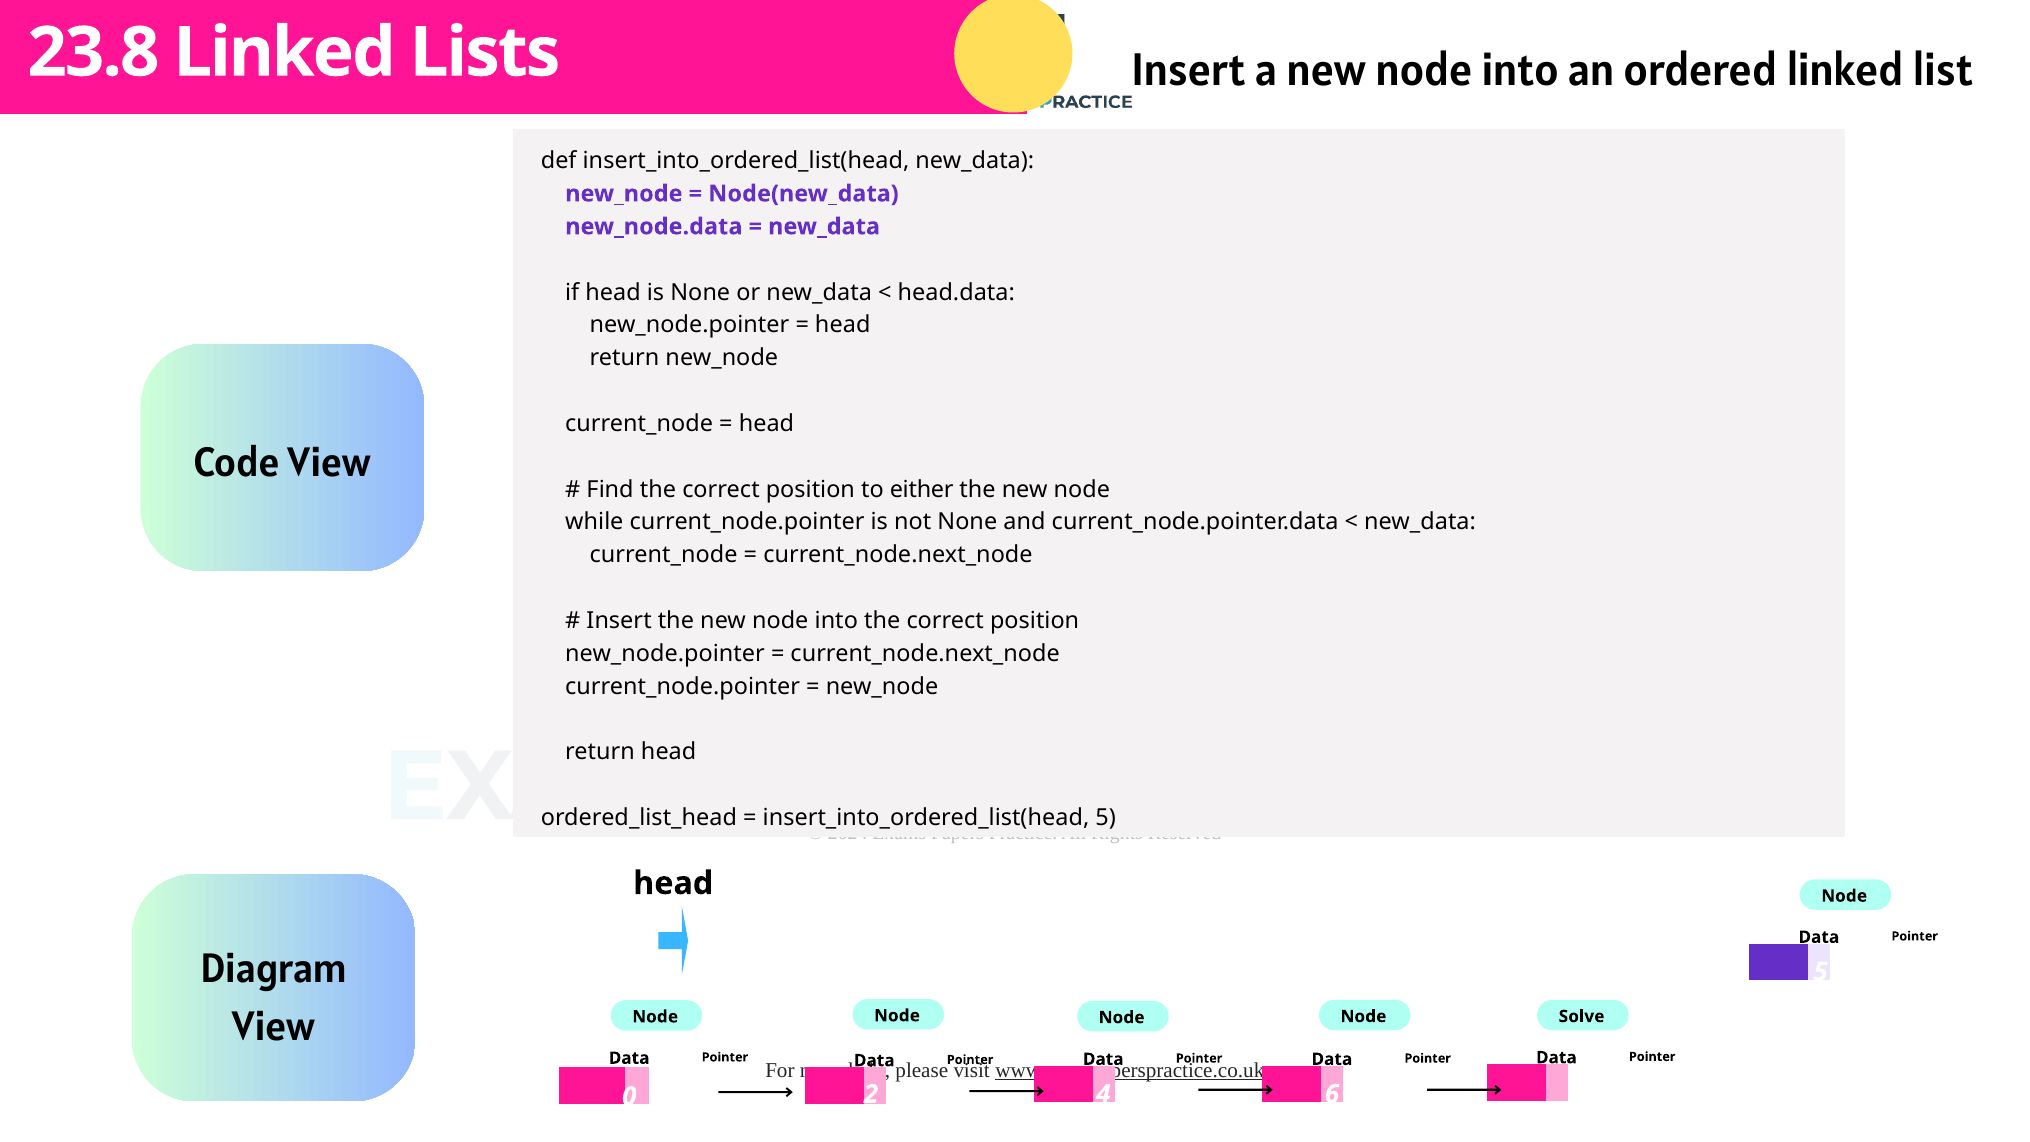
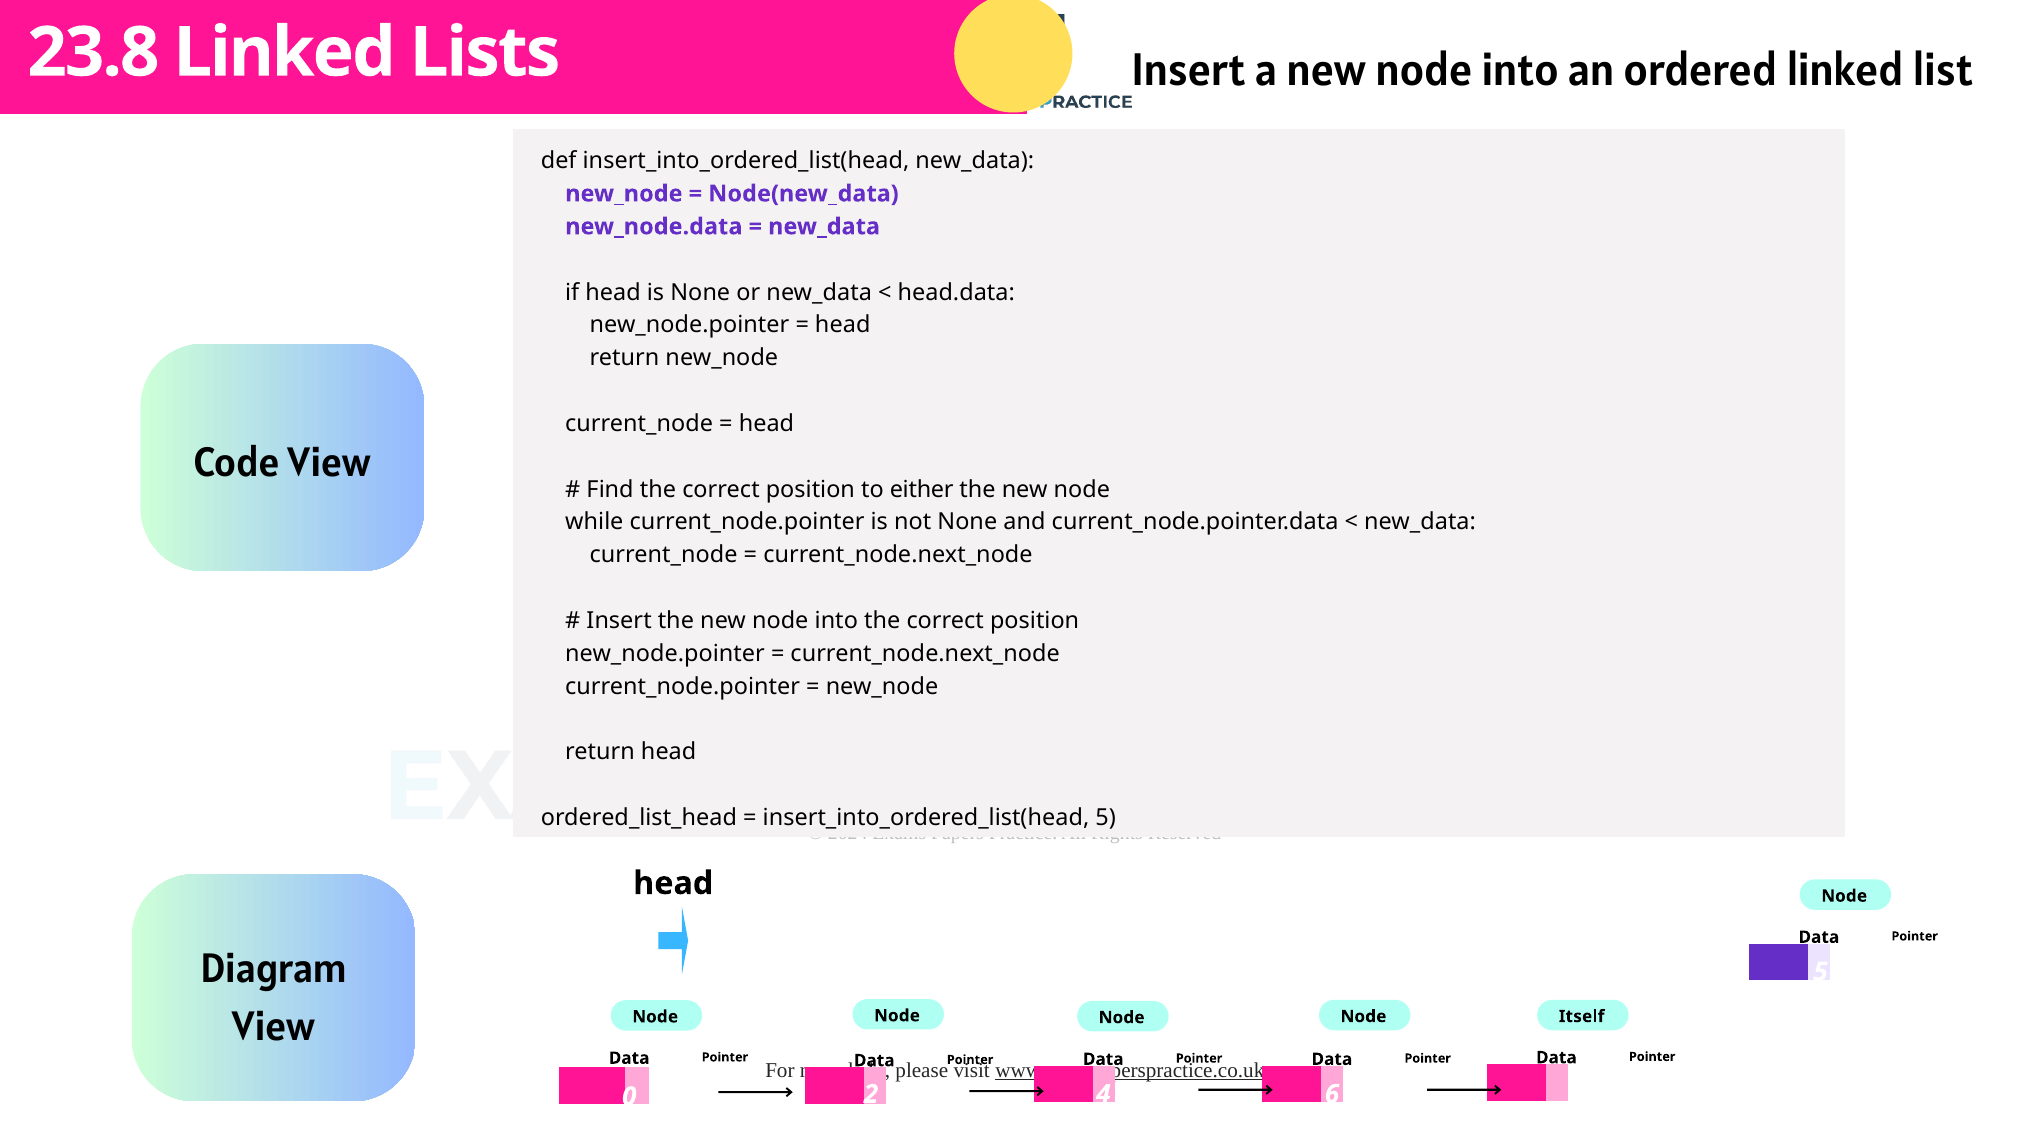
Solve: Solve -> Itself
